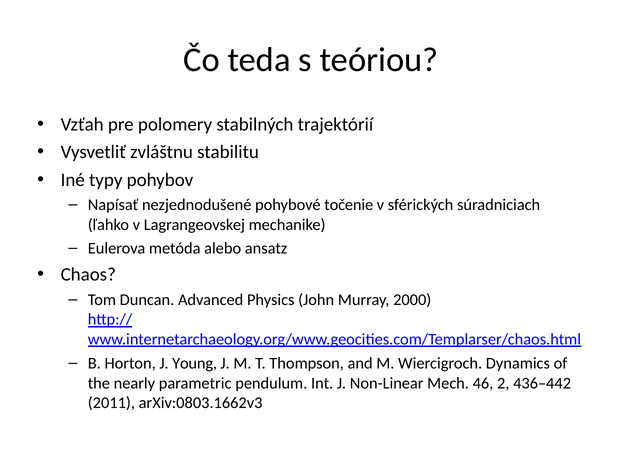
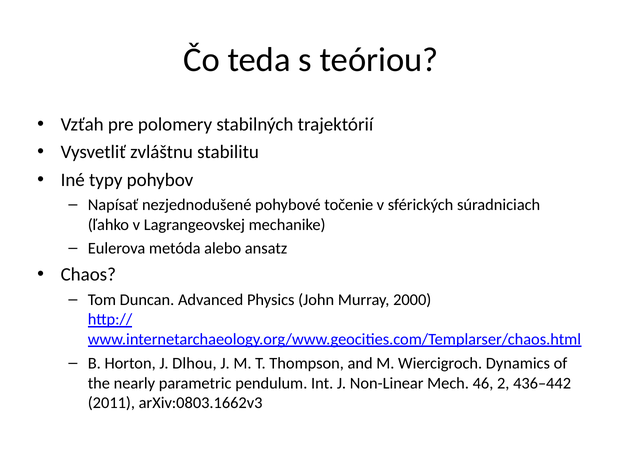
Young: Young -> Dlhou
